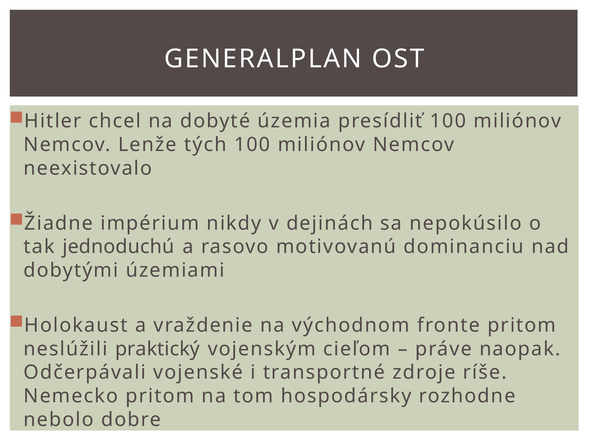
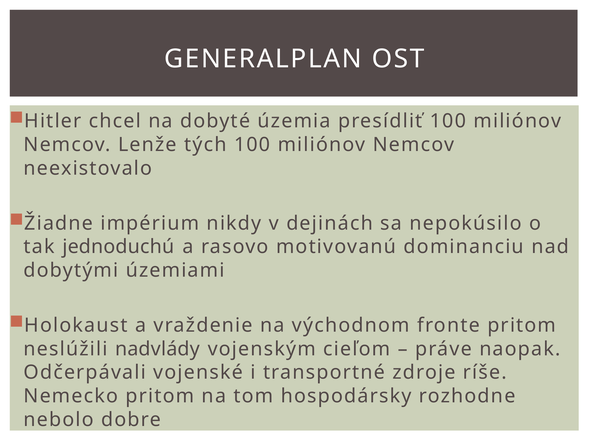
praktický: praktický -> nadvlády
